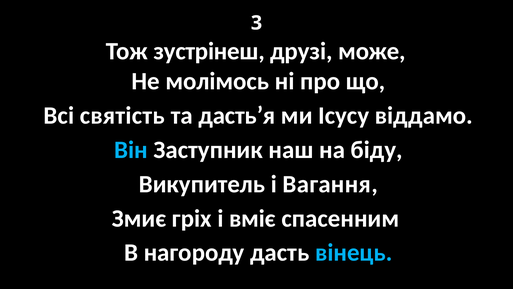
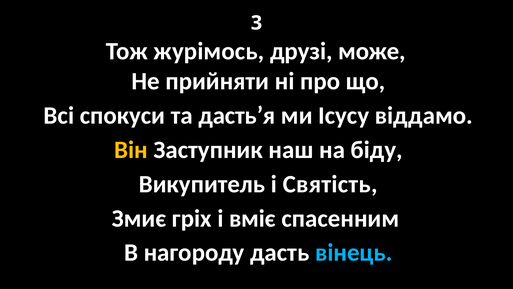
зустрінеш: зустрінеш -> журімось
молімось: молімось -> прийняти
святість: святість -> спокуси
Він colour: light blue -> yellow
Вагання: Вагання -> Святість
